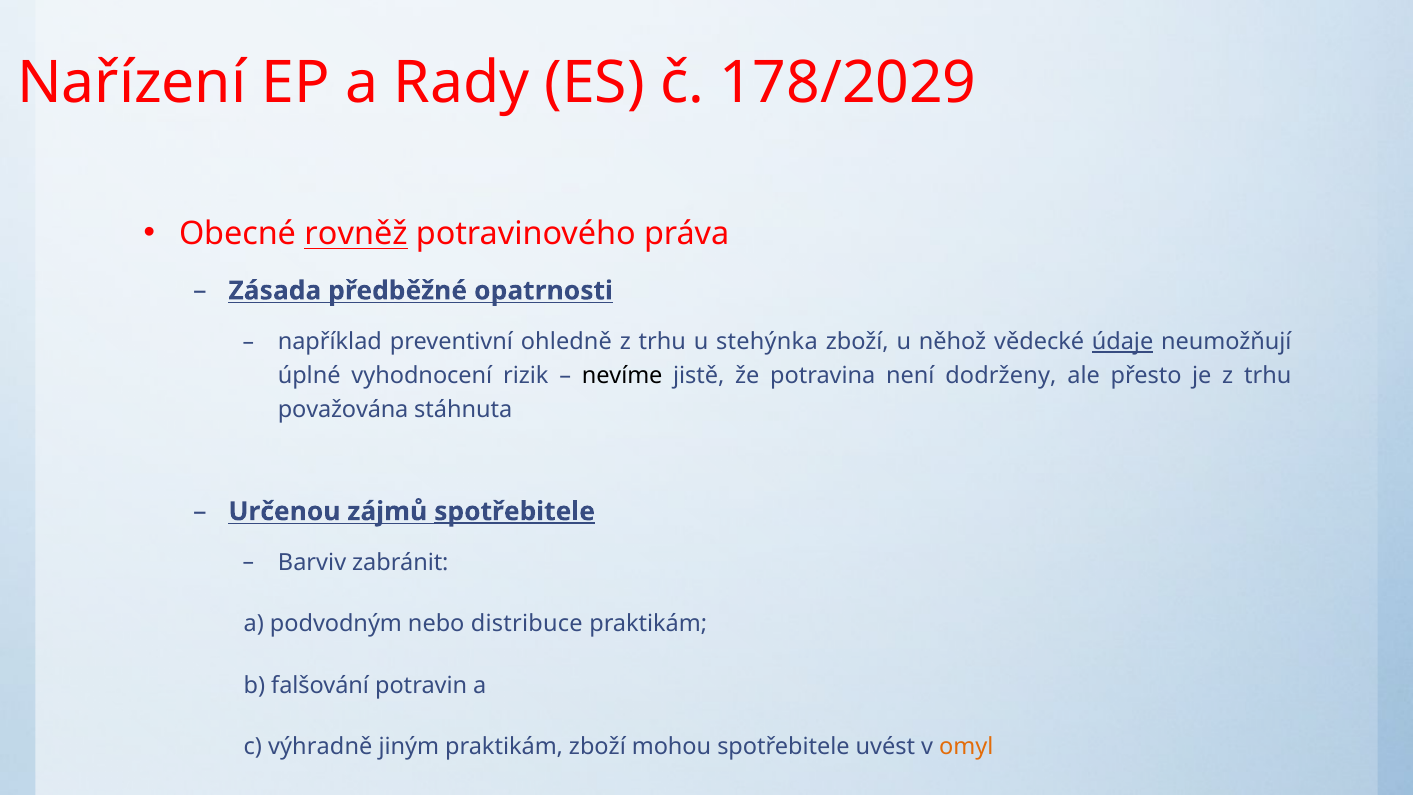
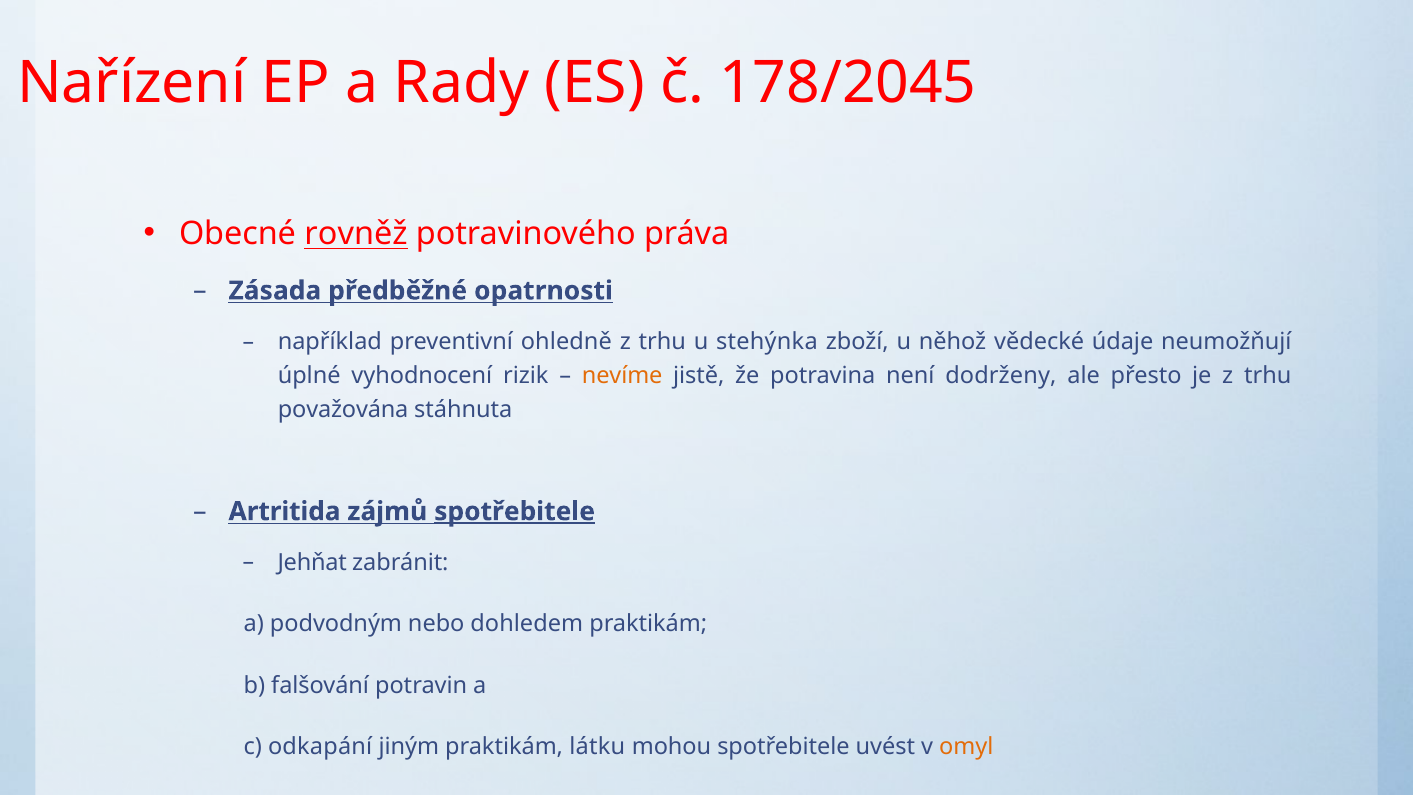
178/2029: 178/2029 -> 178/2045
údaje underline: present -> none
nevíme colour: black -> orange
Určenou: Určenou -> Artritida
Barviv: Barviv -> Jehňat
distribuce: distribuce -> dohledem
výhradně: výhradně -> odkapání
praktikám zboží: zboží -> látku
